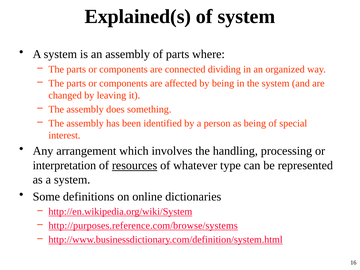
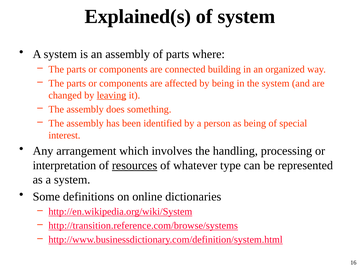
dividing: dividing -> building
leaving underline: none -> present
http://purposes.reference.com/browse/systems: http://purposes.reference.com/browse/systems -> http://transition.reference.com/browse/systems
